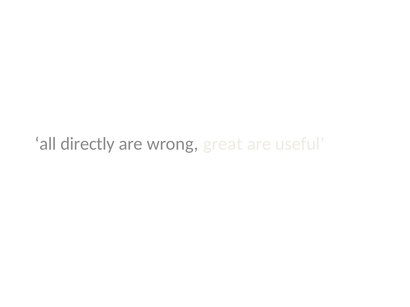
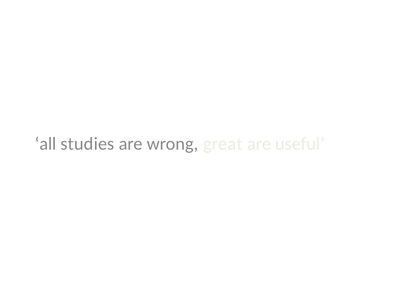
directly: directly -> studies
